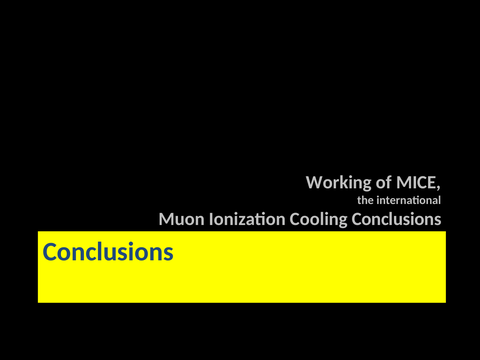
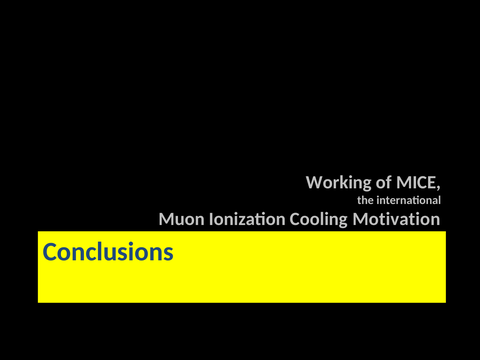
Cooling Conclusions: Conclusions -> Motivation
